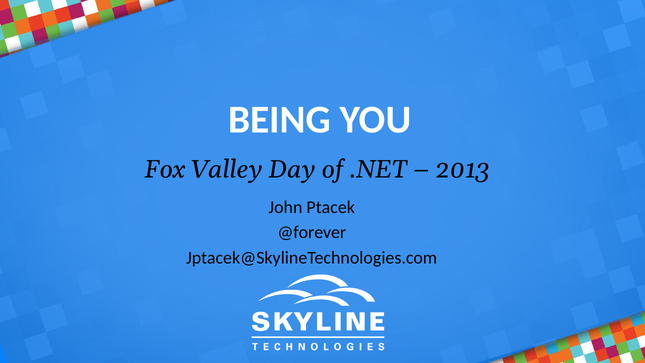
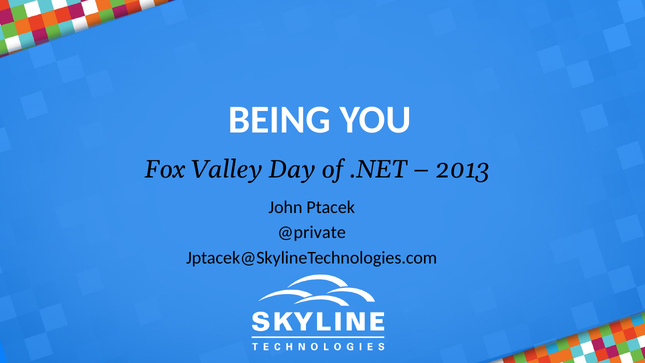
@forever: @forever -> @private
